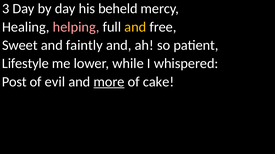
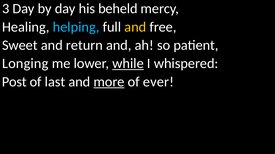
helping colour: pink -> light blue
faintly: faintly -> return
Lifestyle: Lifestyle -> Longing
while underline: none -> present
evil: evil -> last
cake: cake -> ever
